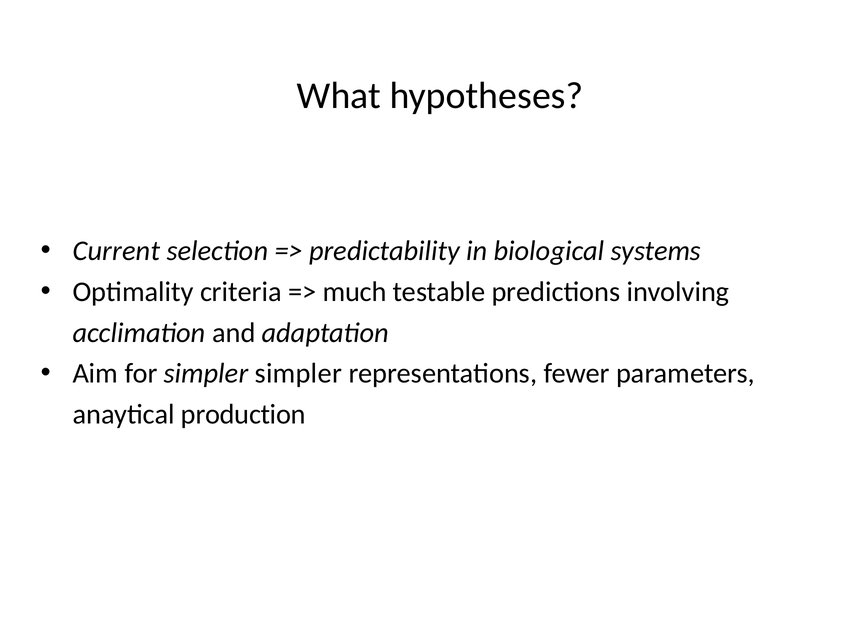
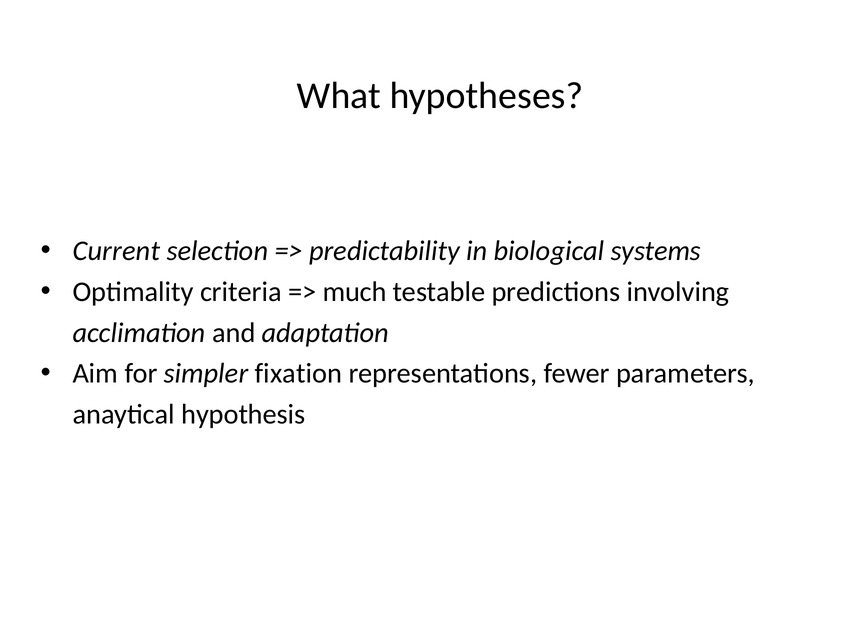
simpler simpler: simpler -> fixation
production: production -> hypothesis
